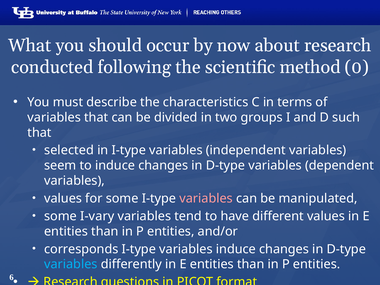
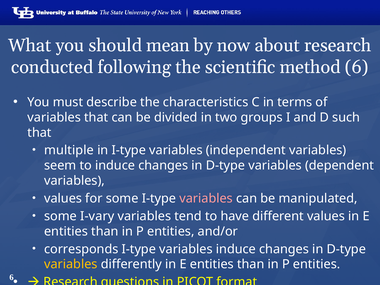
occur: occur -> mean
method 0: 0 -> 6
selected: selected -> multiple
variables at (71, 264) colour: light blue -> yellow
